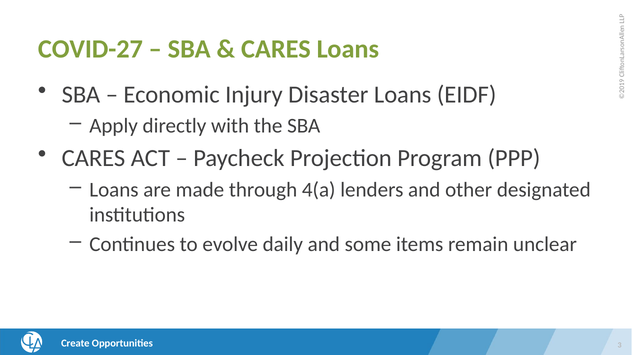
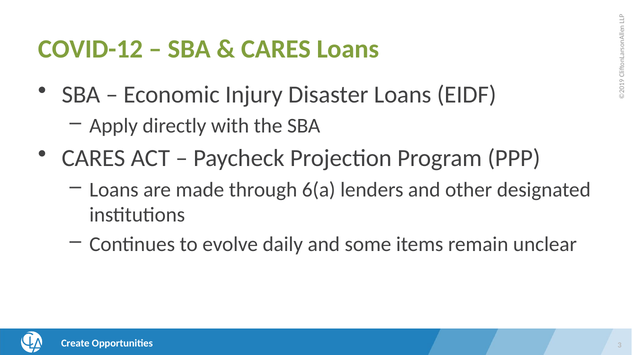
COVID-27: COVID-27 -> COVID-12
4(a: 4(a -> 6(a
